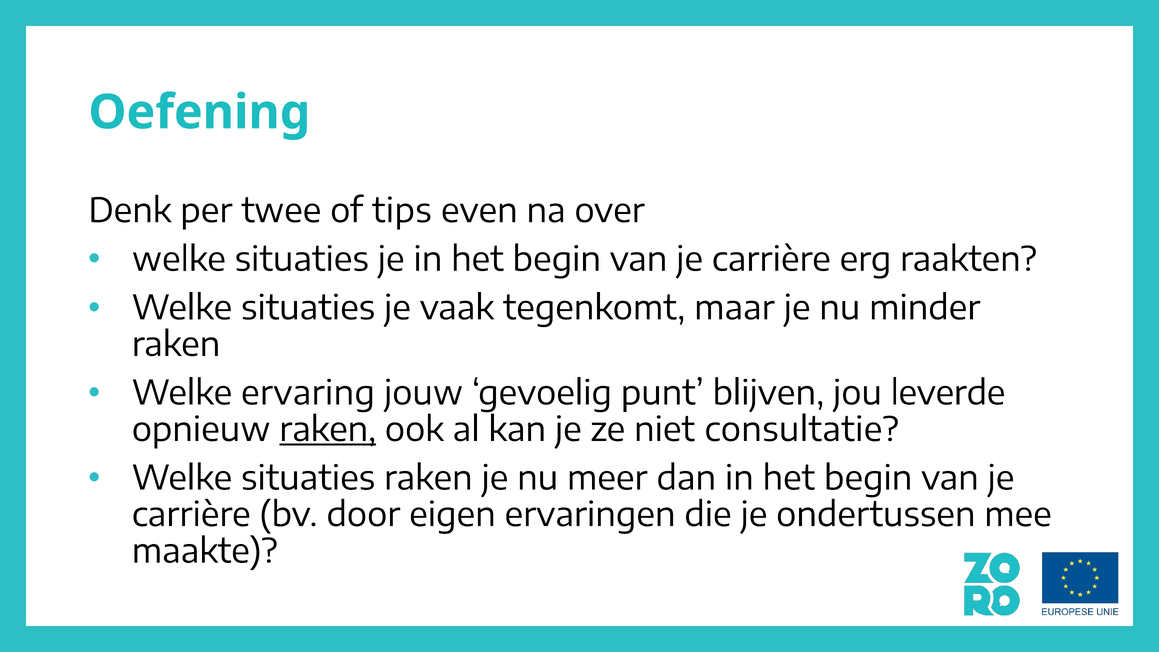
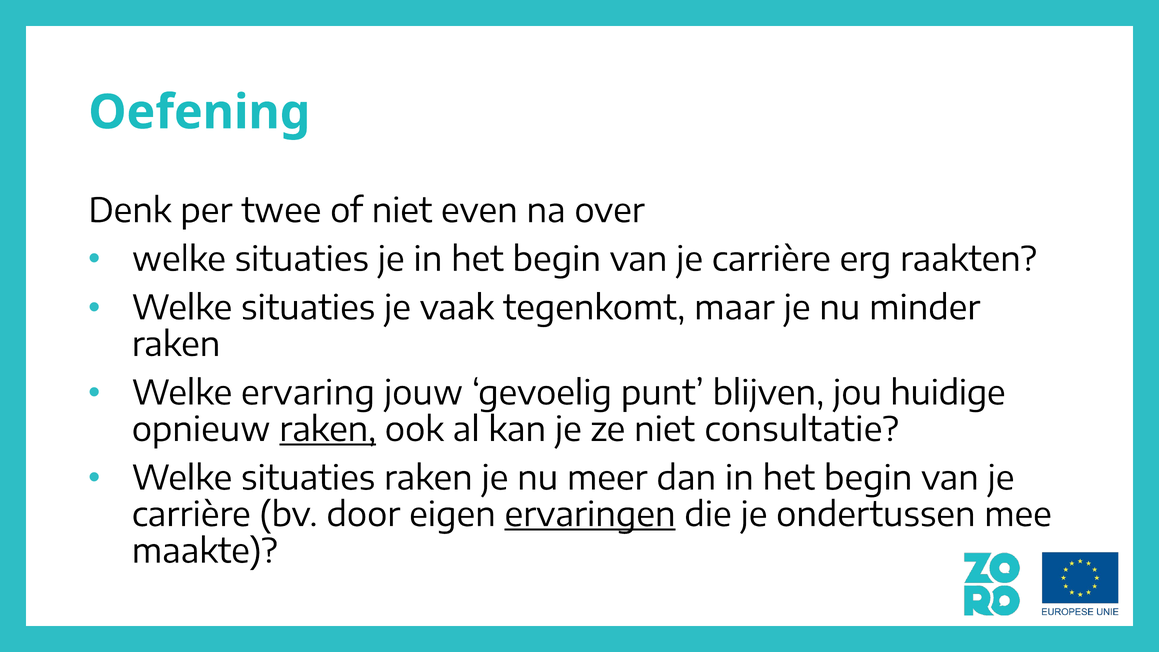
of tips: tips -> niet
leverde: leverde -> huidige
ervaringen underline: none -> present
